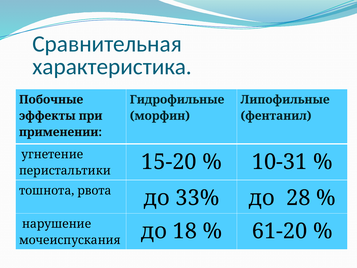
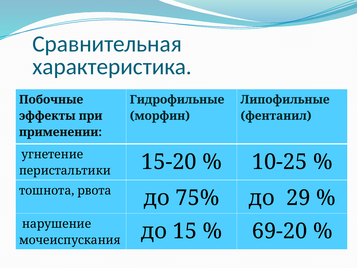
10-31: 10-31 -> 10-25
33%: 33% -> 75%
28: 28 -> 29
18: 18 -> 15
61-20: 61-20 -> 69-20
